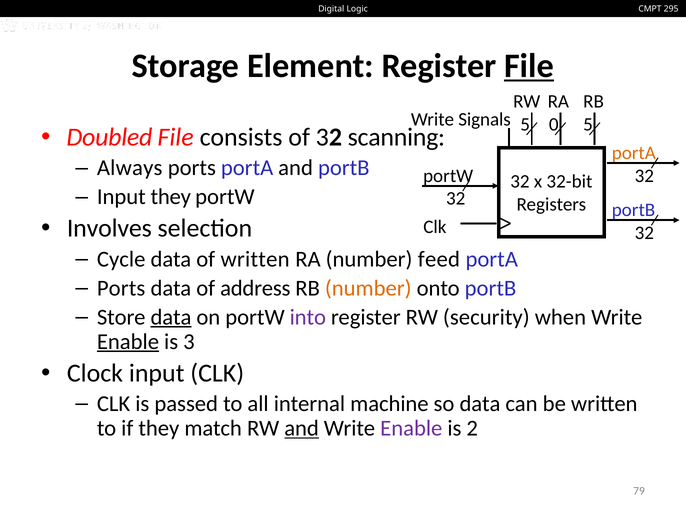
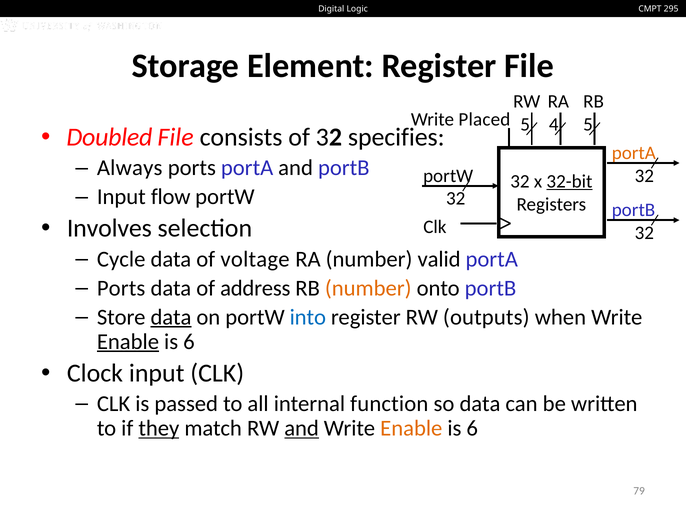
File at (529, 66) underline: present -> none
Signals: Signals -> Placed
0: 0 -> 4
scanning: scanning -> specifies
32-bit underline: none -> present
Input they: they -> flow
of written: written -> voltage
feed: feed -> valid
into colour: purple -> blue
security: security -> outputs
3 at (189, 342): 3 -> 6
machine: machine -> function
they at (159, 429) underline: none -> present
Enable at (411, 429) colour: purple -> orange
2 at (472, 429): 2 -> 6
